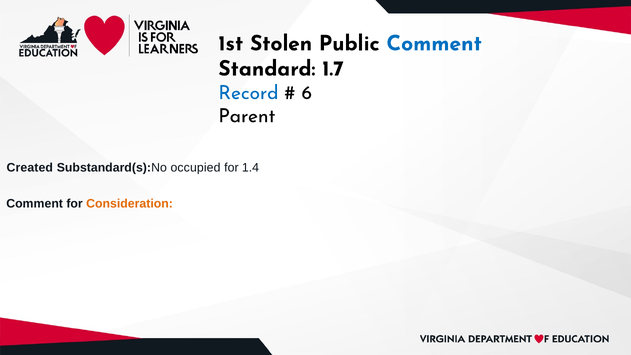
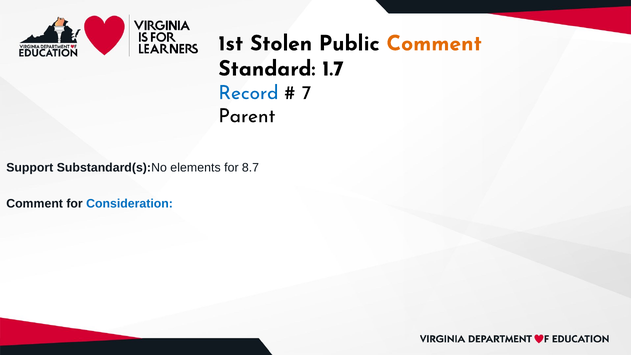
Comment at (434, 43) colour: blue -> orange
6: 6 -> 7
Created: Created -> Support
occupied: occupied -> elements
1.4: 1.4 -> 8.7
Consideration colour: orange -> blue
